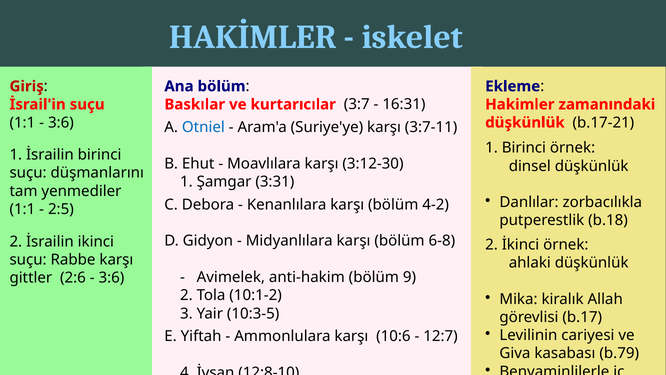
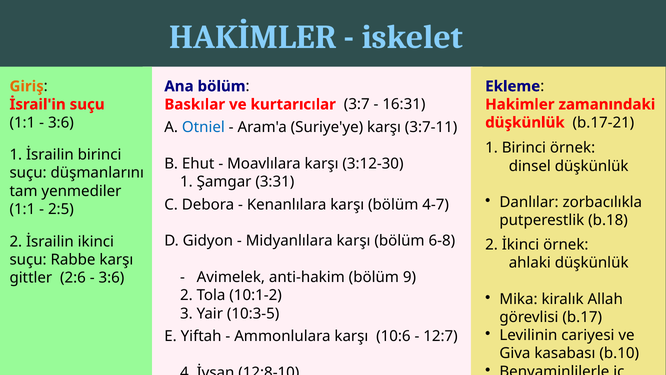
Giriş colour: red -> orange
4-2: 4-2 -> 4-7
b.79: b.79 -> b.10
